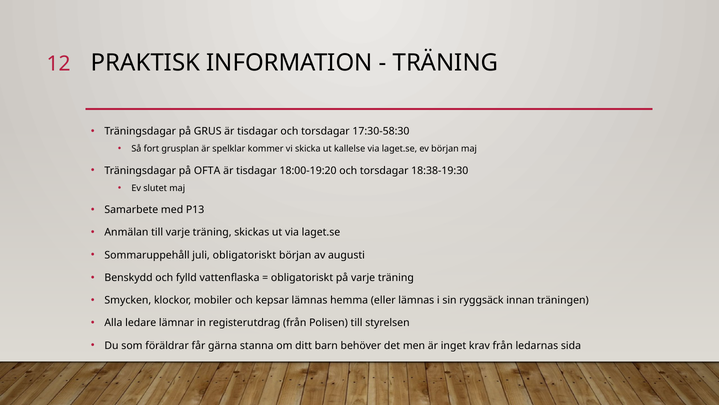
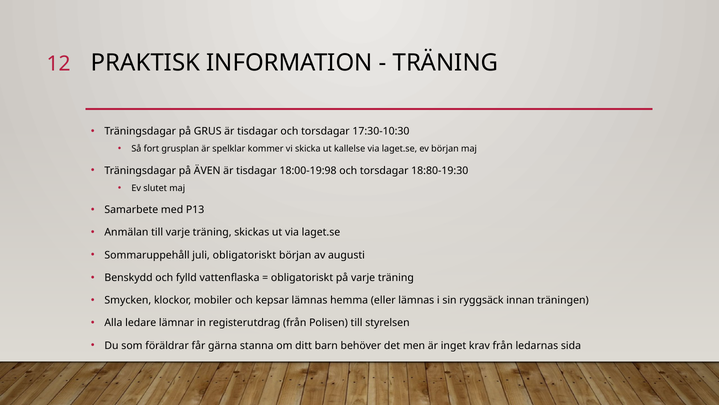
17:30-58:30: 17:30-58:30 -> 17:30-10:30
OFTA: OFTA -> ÄVEN
18:00-19:20: 18:00-19:20 -> 18:00-19:98
18:38-19:30: 18:38-19:30 -> 18:80-19:30
